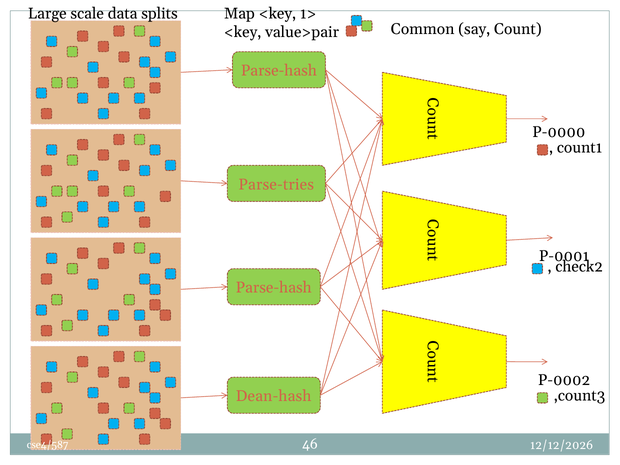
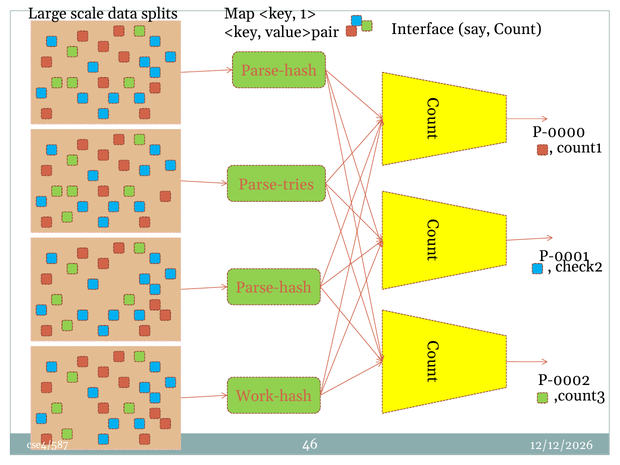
Common: Common -> Interface
Dean-hash: Dean-hash -> Work-hash
